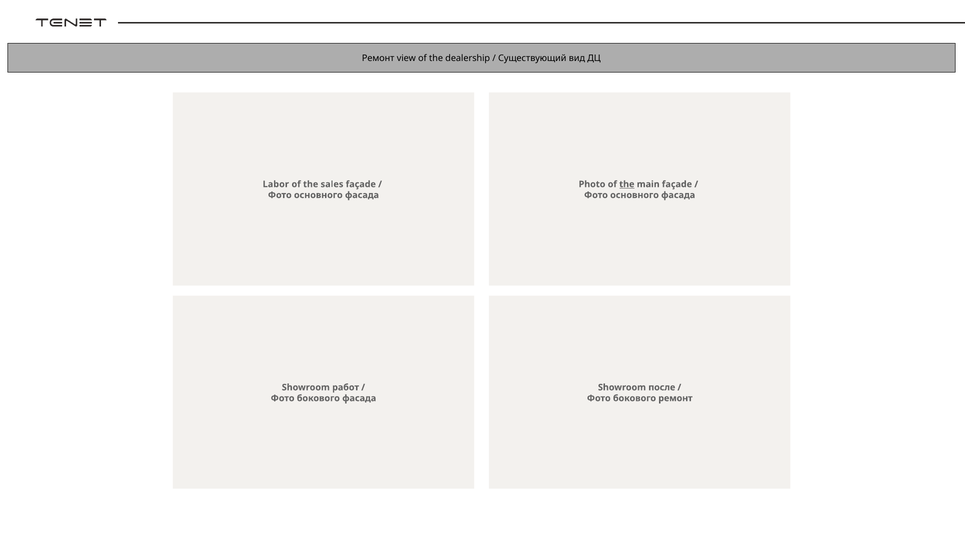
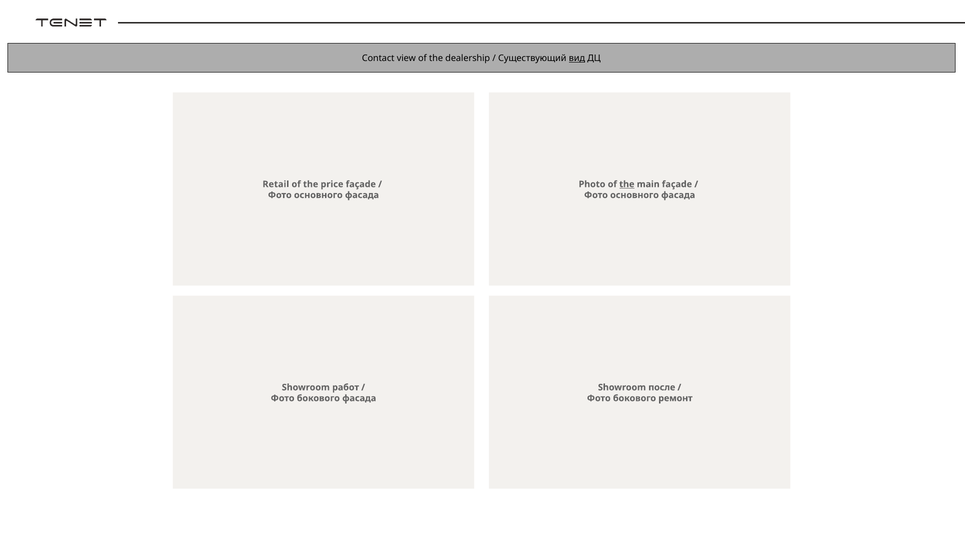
Ремонт at (378, 58): Ремонт -> Contact
вид underline: none -> present
Labor: Labor -> Retail
sales: sales -> price
